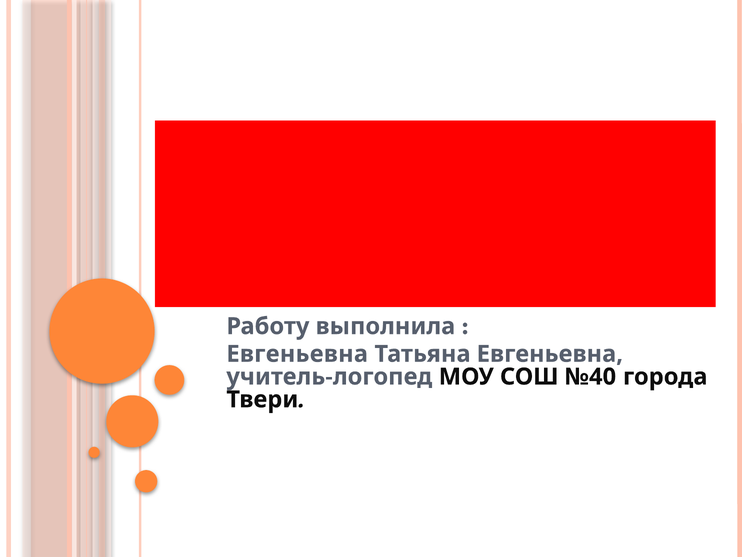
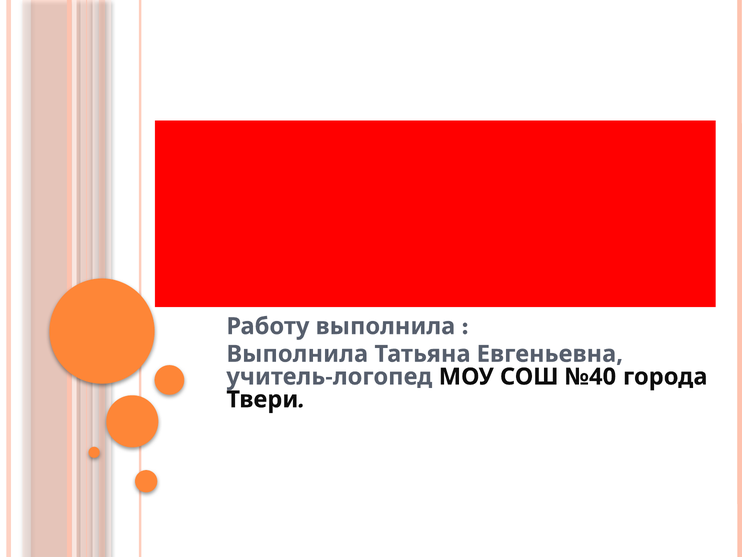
Евгеньевна at (297, 354): Евгеньевна -> Выполнила
